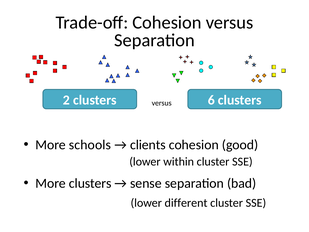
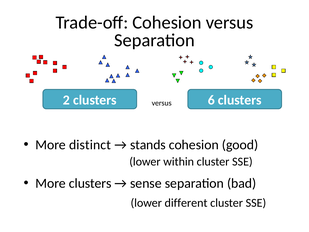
schools: schools -> distinct
clients: clients -> stands
